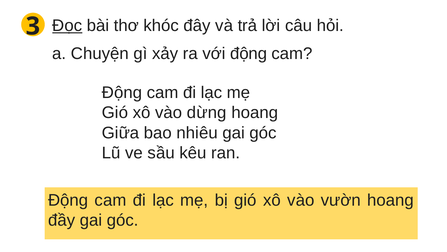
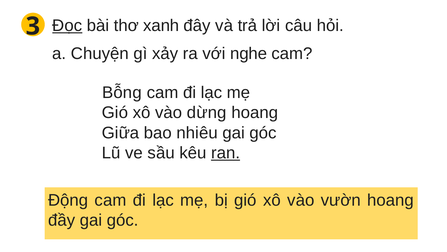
khóc: khóc -> xanh
với động: động -> nghe
Động at (122, 93): Động -> Bỗng
ran underline: none -> present
